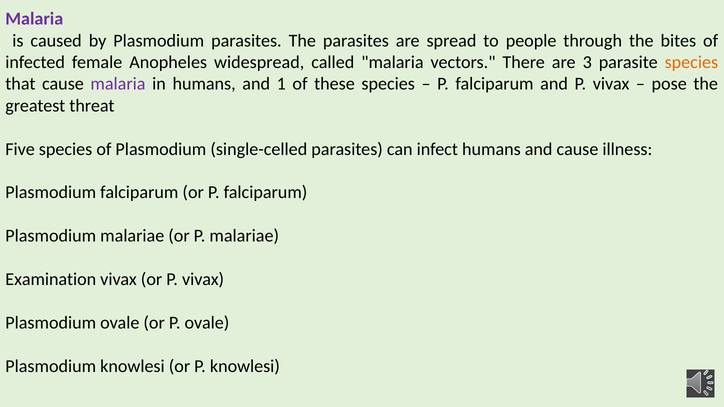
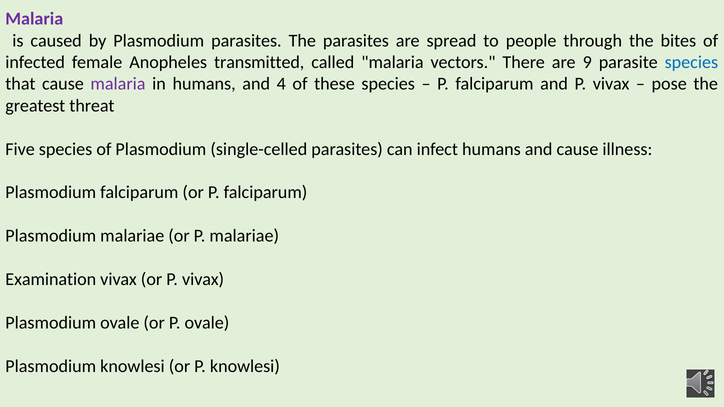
widespread: widespread -> transmitted
3: 3 -> 9
species at (691, 62) colour: orange -> blue
1: 1 -> 4
